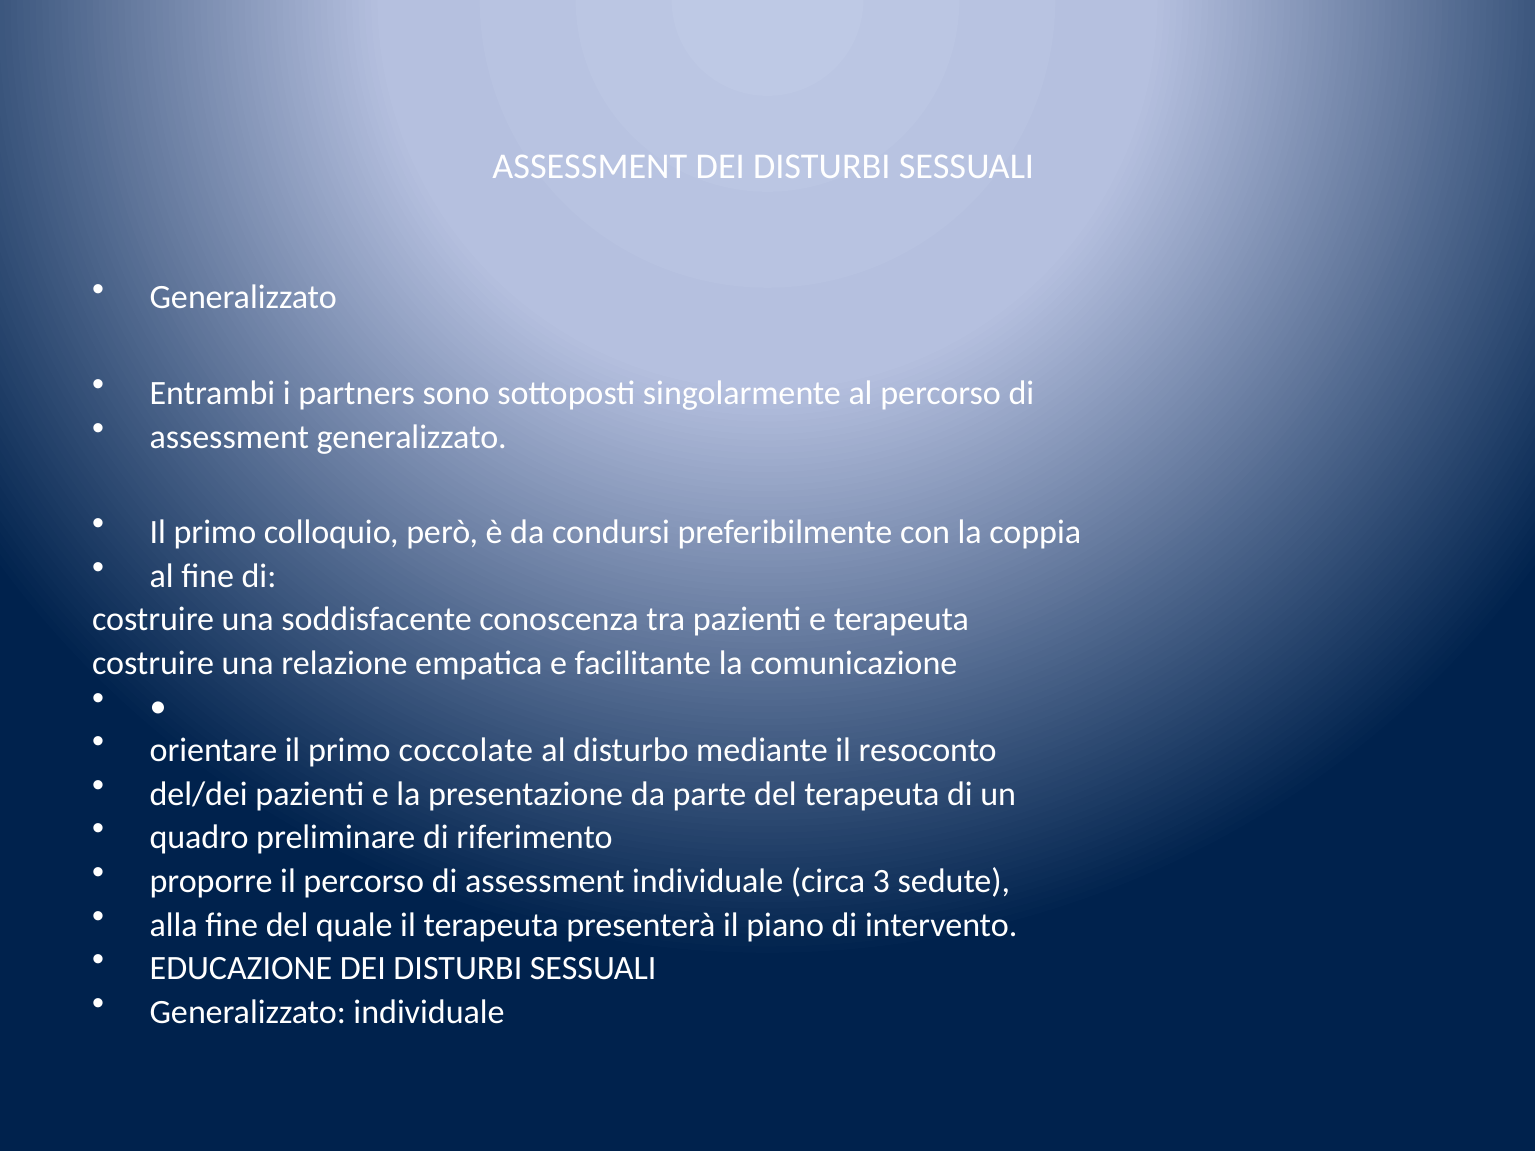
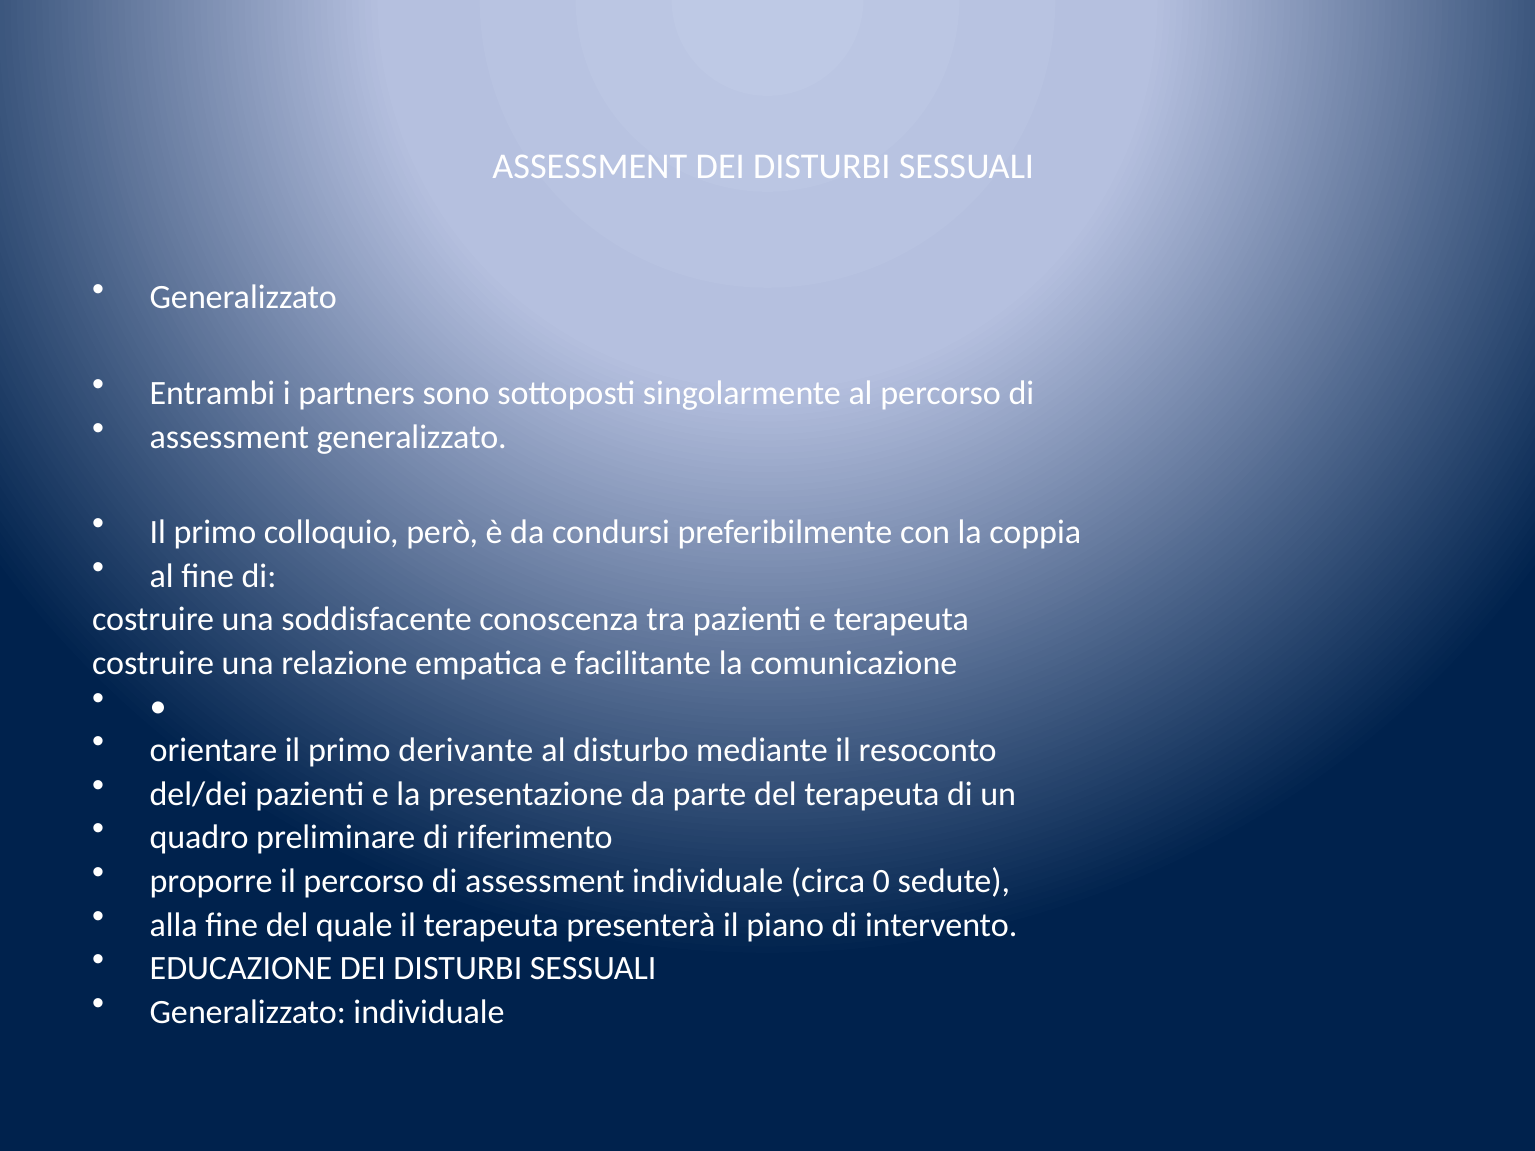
coccolate: coccolate -> derivante
3: 3 -> 0
